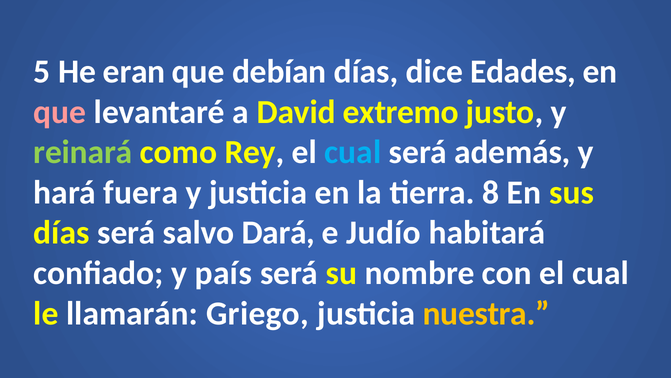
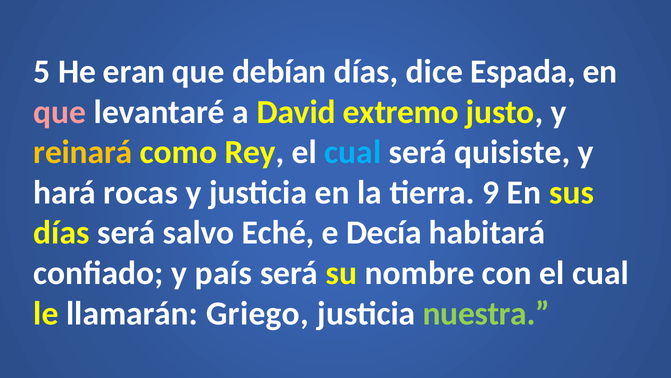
Edades: Edades -> Espada
reinará colour: light green -> yellow
además: además -> quisiste
fuera: fuera -> rocas
8: 8 -> 9
Dará: Dará -> Eché
Judío: Judío -> Decía
nuestra colour: yellow -> light green
